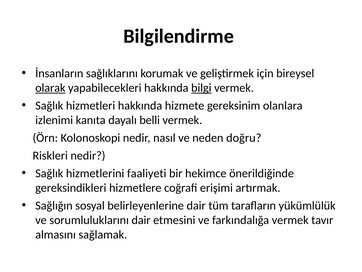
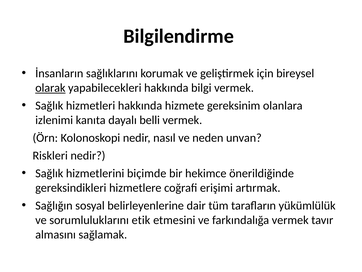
bilgi underline: present -> none
doğru: doğru -> unvan
faaliyeti: faaliyeti -> biçimde
sorumluluklarını dair: dair -> etik
